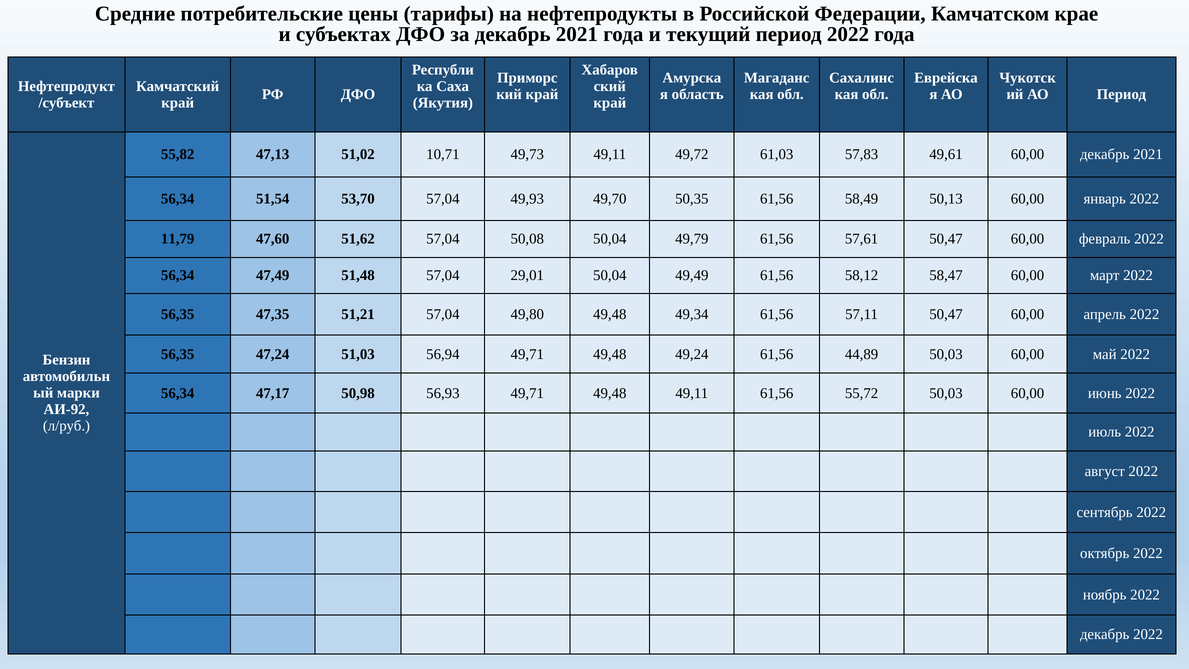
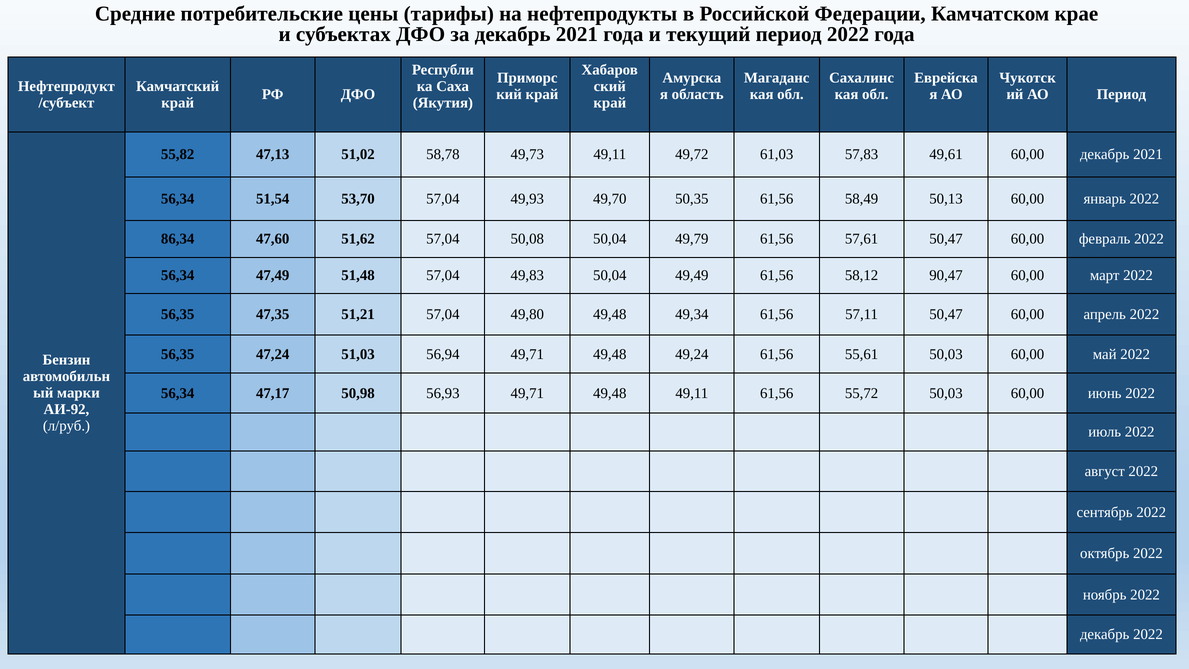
10,71: 10,71 -> 58,78
11,79: 11,79 -> 86,34
29,01: 29,01 -> 49,83
58,47: 58,47 -> 90,47
44,89: 44,89 -> 55,61
